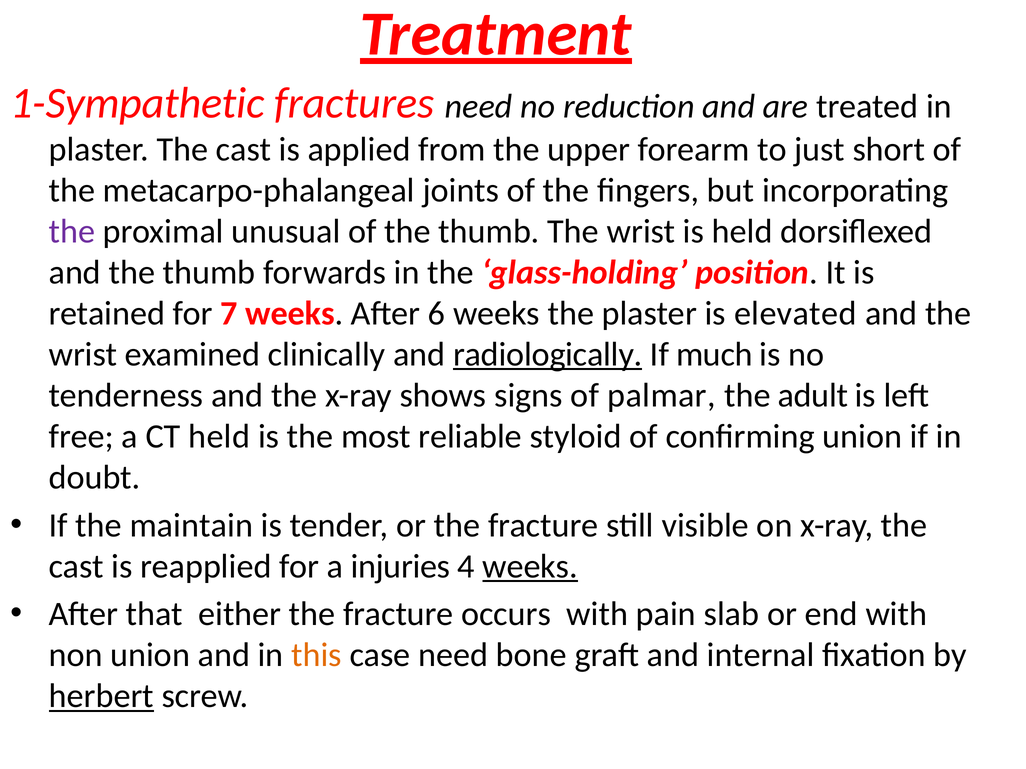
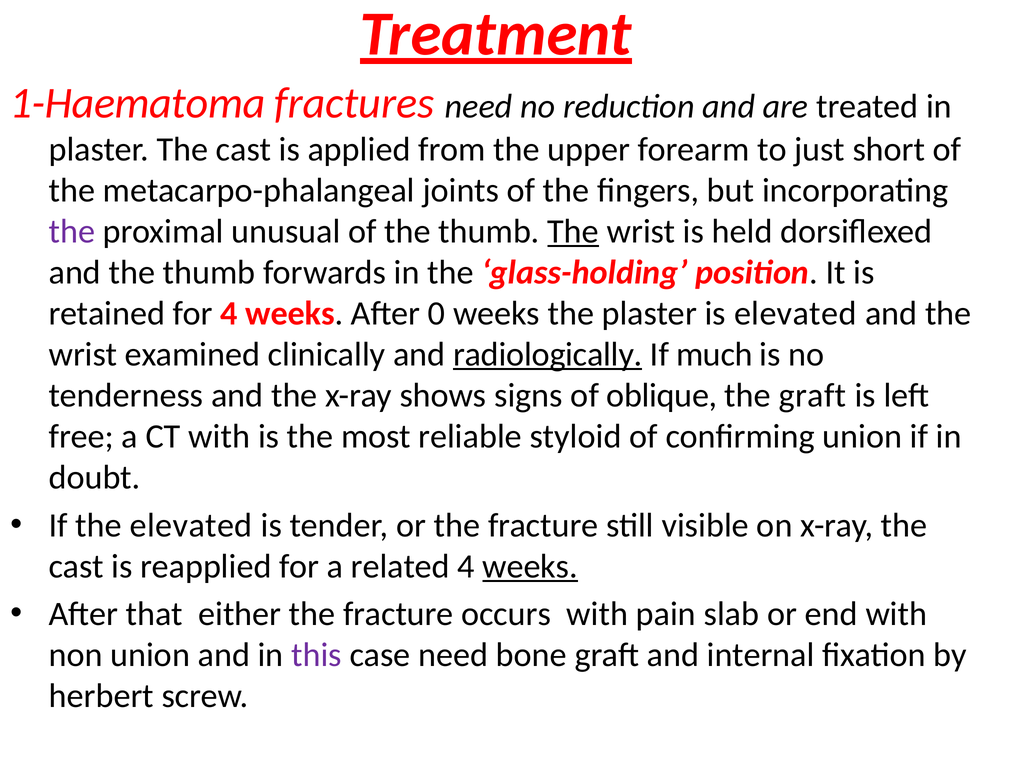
1-Sympathetic: 1-Sympathetic -> 1-Haematoma
The at (573, 232) underline: none -> present
for 7: 7 -> 4
6: 6 -> 0
palmar: palmar -> oblique
the adult: adult -> graft
CT held: held -> with
the maintain: maintain -> elevated
injuries: injuries -> related
this colour: orange -> purple
herbert underline: present -> none
